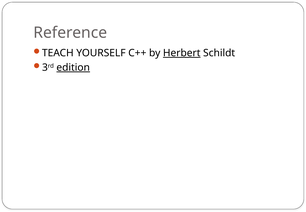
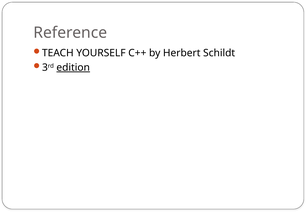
Herbert underline: present -> none
